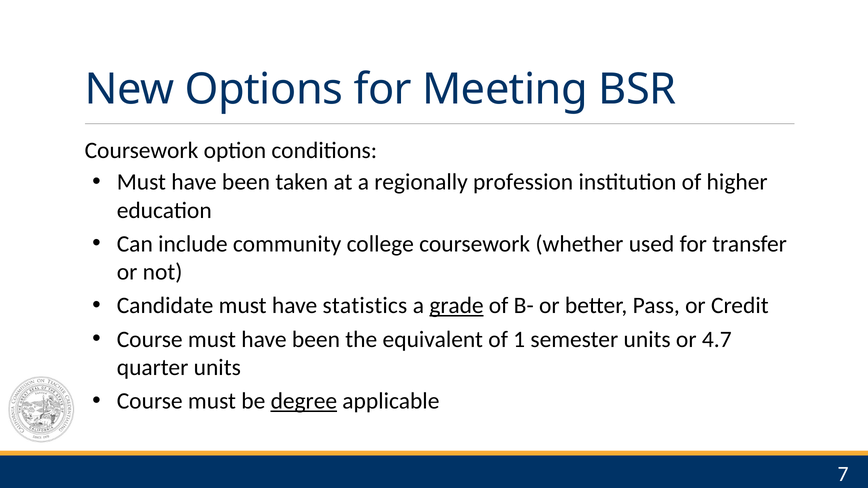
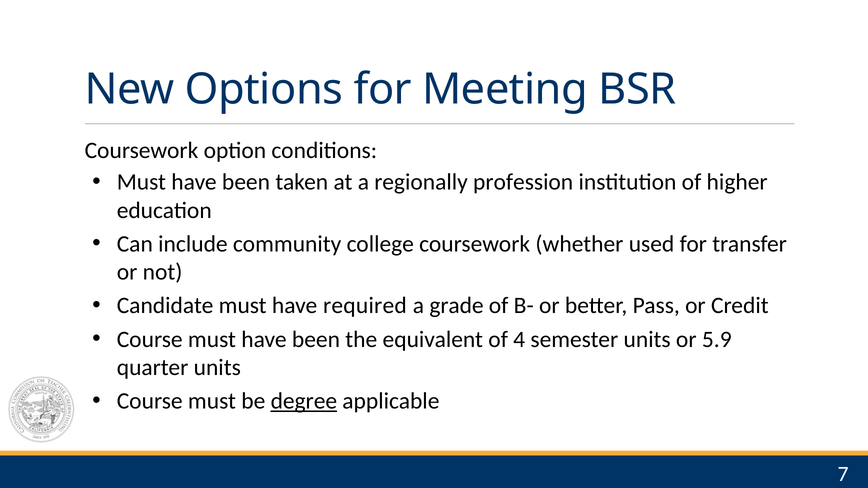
statistics: statistics -> required
grade underline: present -> none
1: 1 -> 4
4.7: 4.7 -> 5.9
